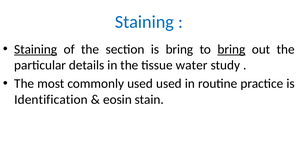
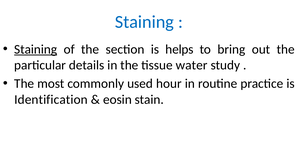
is bring: bring -> helps
bring at (231, 49) underline: present -> none
used used: used -> hour
